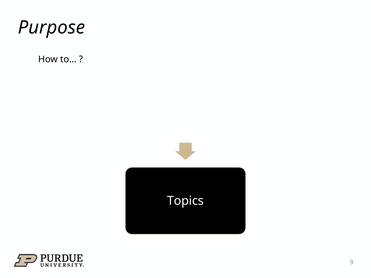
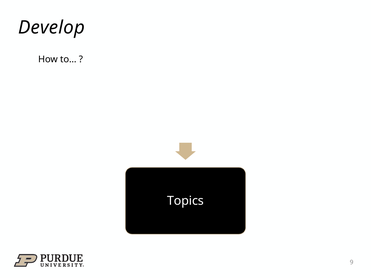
Purpose: Purpose -> Develop
